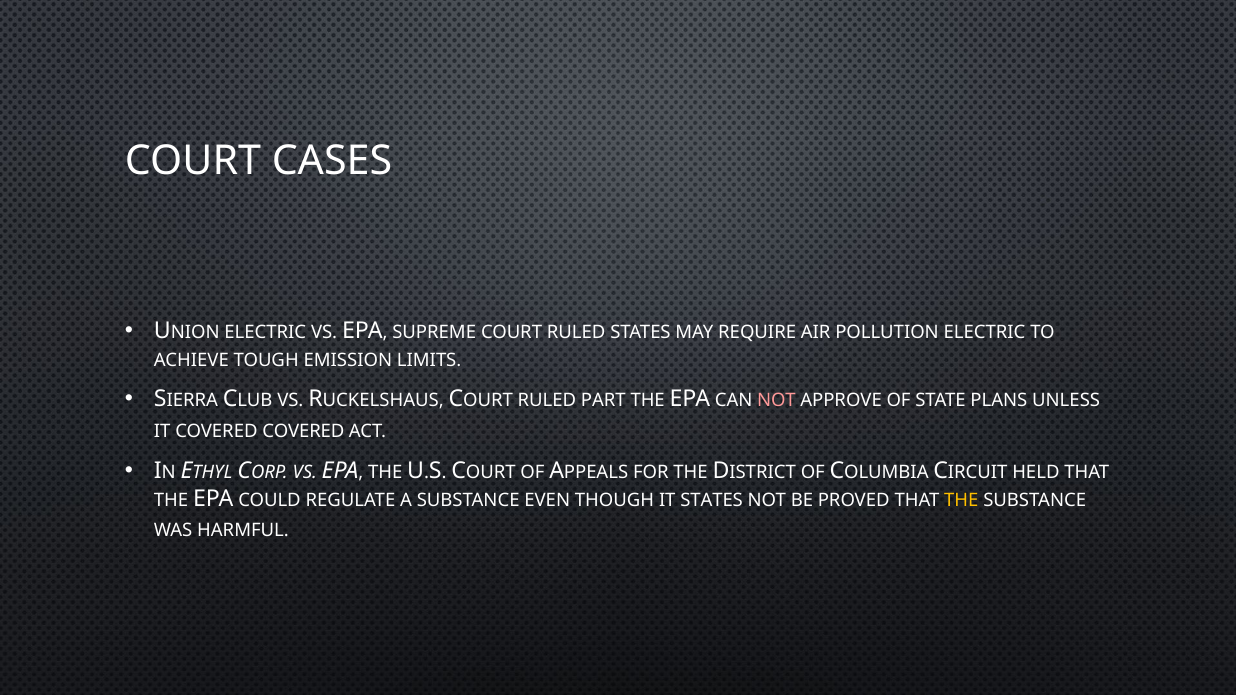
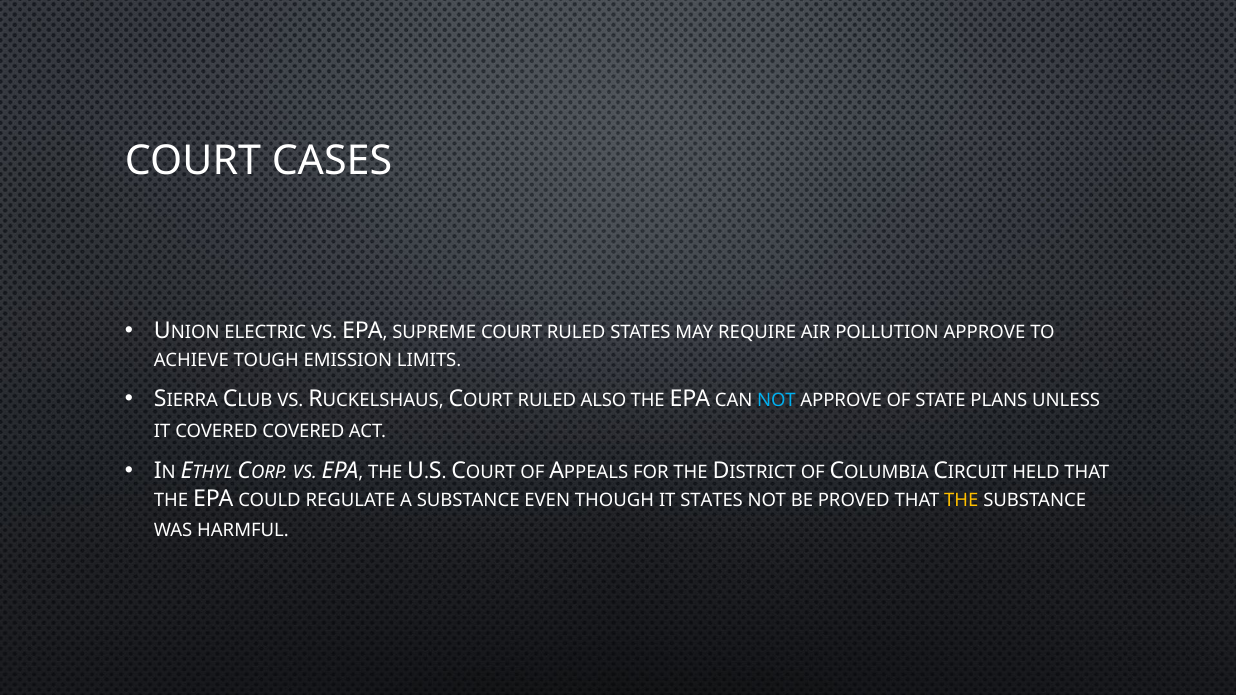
POLLUTION ELECTRIC: ELECTRIC -> APPROVE
PART: PART -> ALSO
NOT at (776, 401) colour: pink -> light blue
